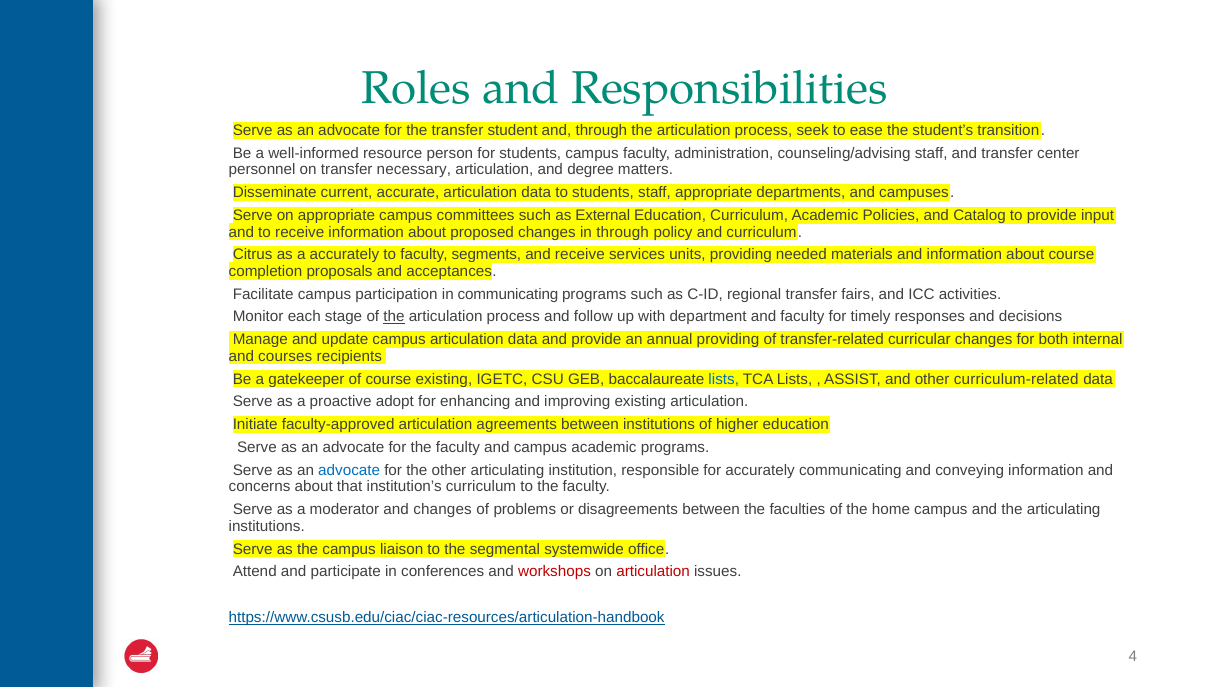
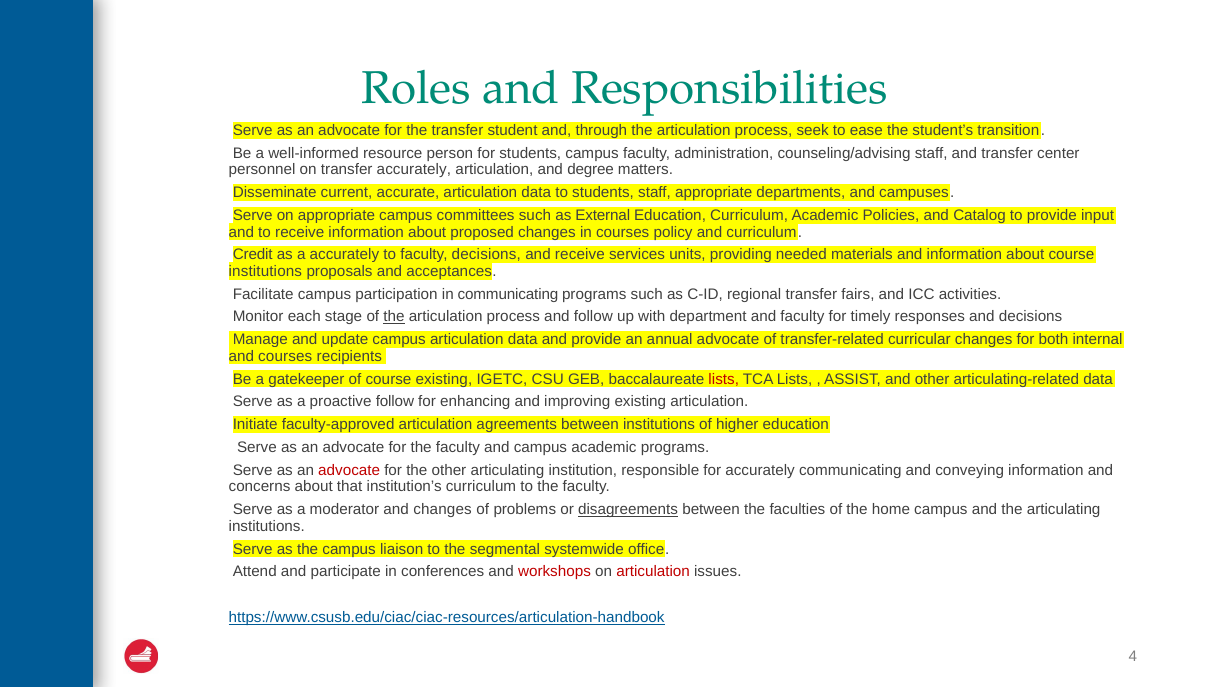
transfer necessary: necessary -> accurately
in through: through -> courses
Citrus: Citrus -> Credit
faculty segments: segments -> decisions
completion at (265, 271): completion -> institutions
annual providing: providing -> advocate
lists at (724, 379) colour: blue -> red
curriculum-related: curriculum-related -> articulating-related
proactive adopt: adopt -> follow
advocate at (349, 470) colour: blue -> red
disagreements underline: none -> present
